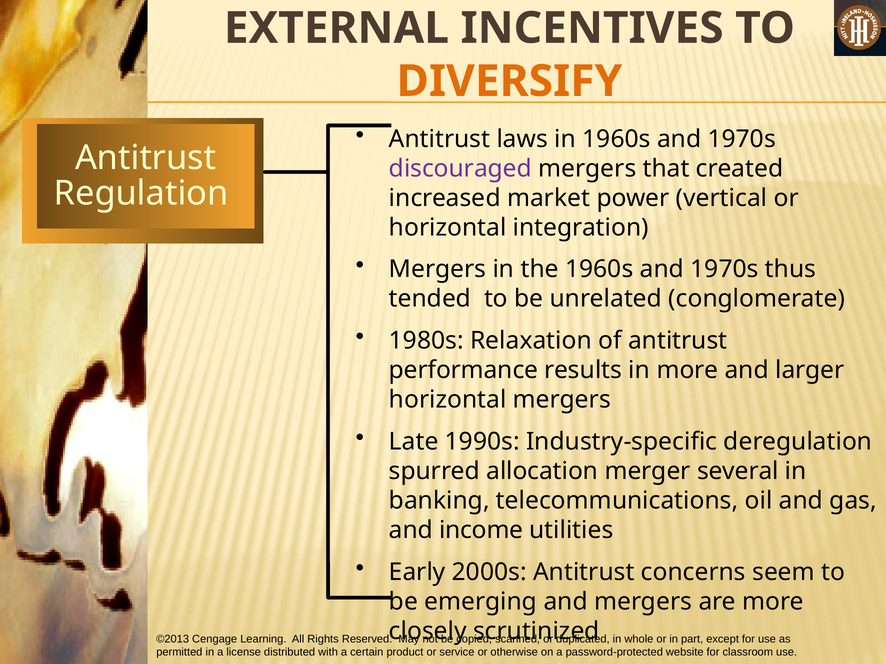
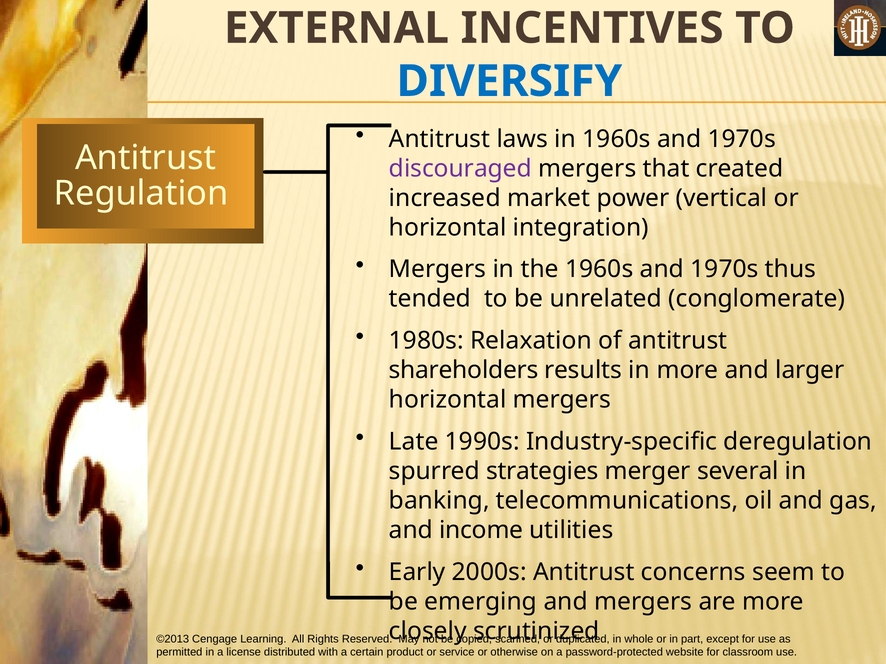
DIVERSIFY colour: orange -> blue
performance: performance -> shareholders
allocation: allocation -> strategies
